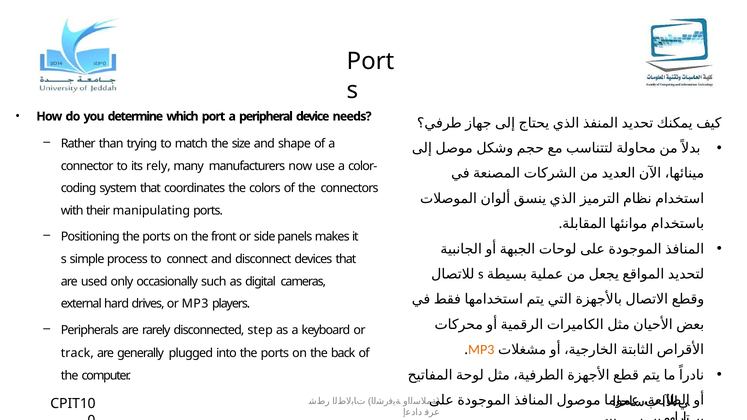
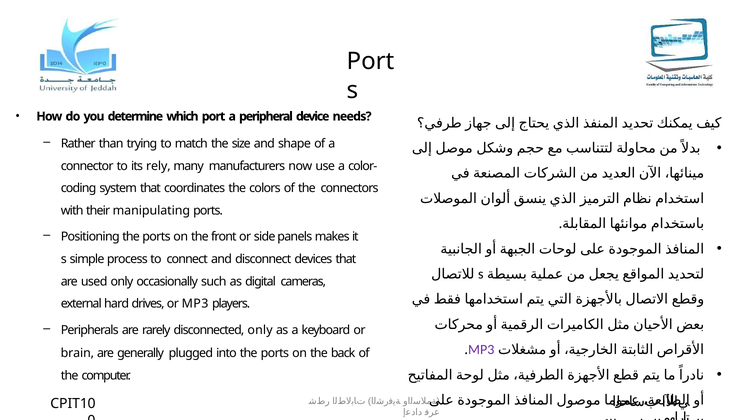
disconnected step: step -> only
MP3 at (481, 350) colour: orange -> purple
track: track -> brain
